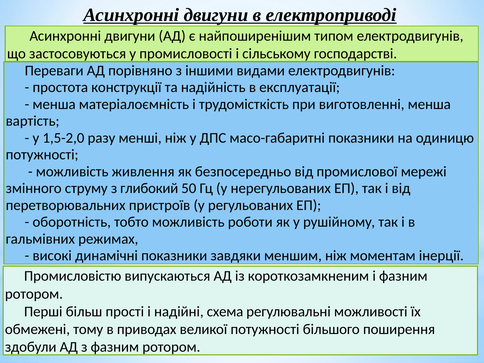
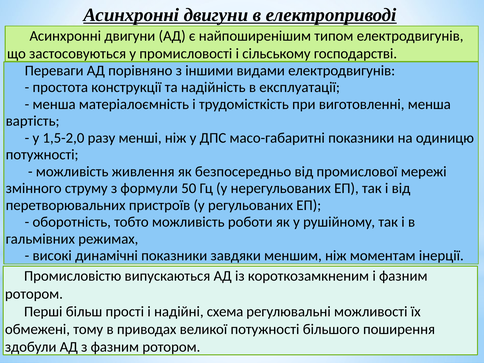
глибокий: глибокий -> формули
